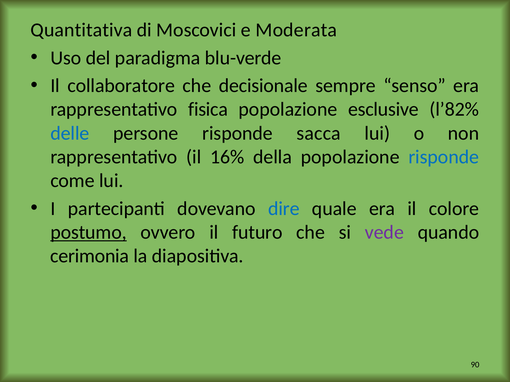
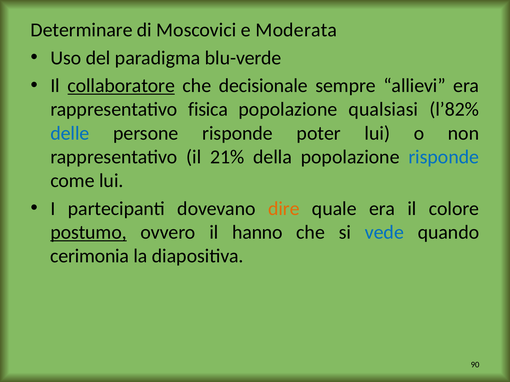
Quantitativa: Quantitativa -> Determinare
collaboratore underline: none -> present
senso: senso -> allievi
esclusive: esclusive -> qualsiasi
sacca: sacca -> poter
16%: 16% -> 21%
dire colour: blue -> orange
futuro: futuro -> hanno
vede colour: purple -> blue
